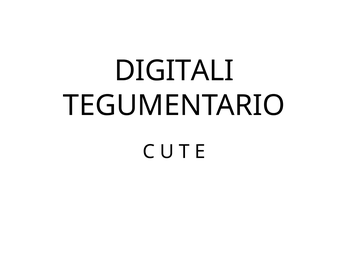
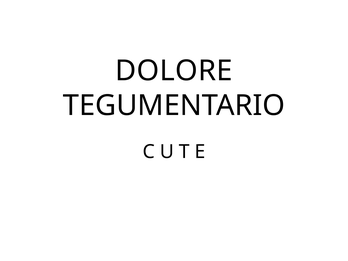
DIGITALI: DIGITALI -> DOLORE
